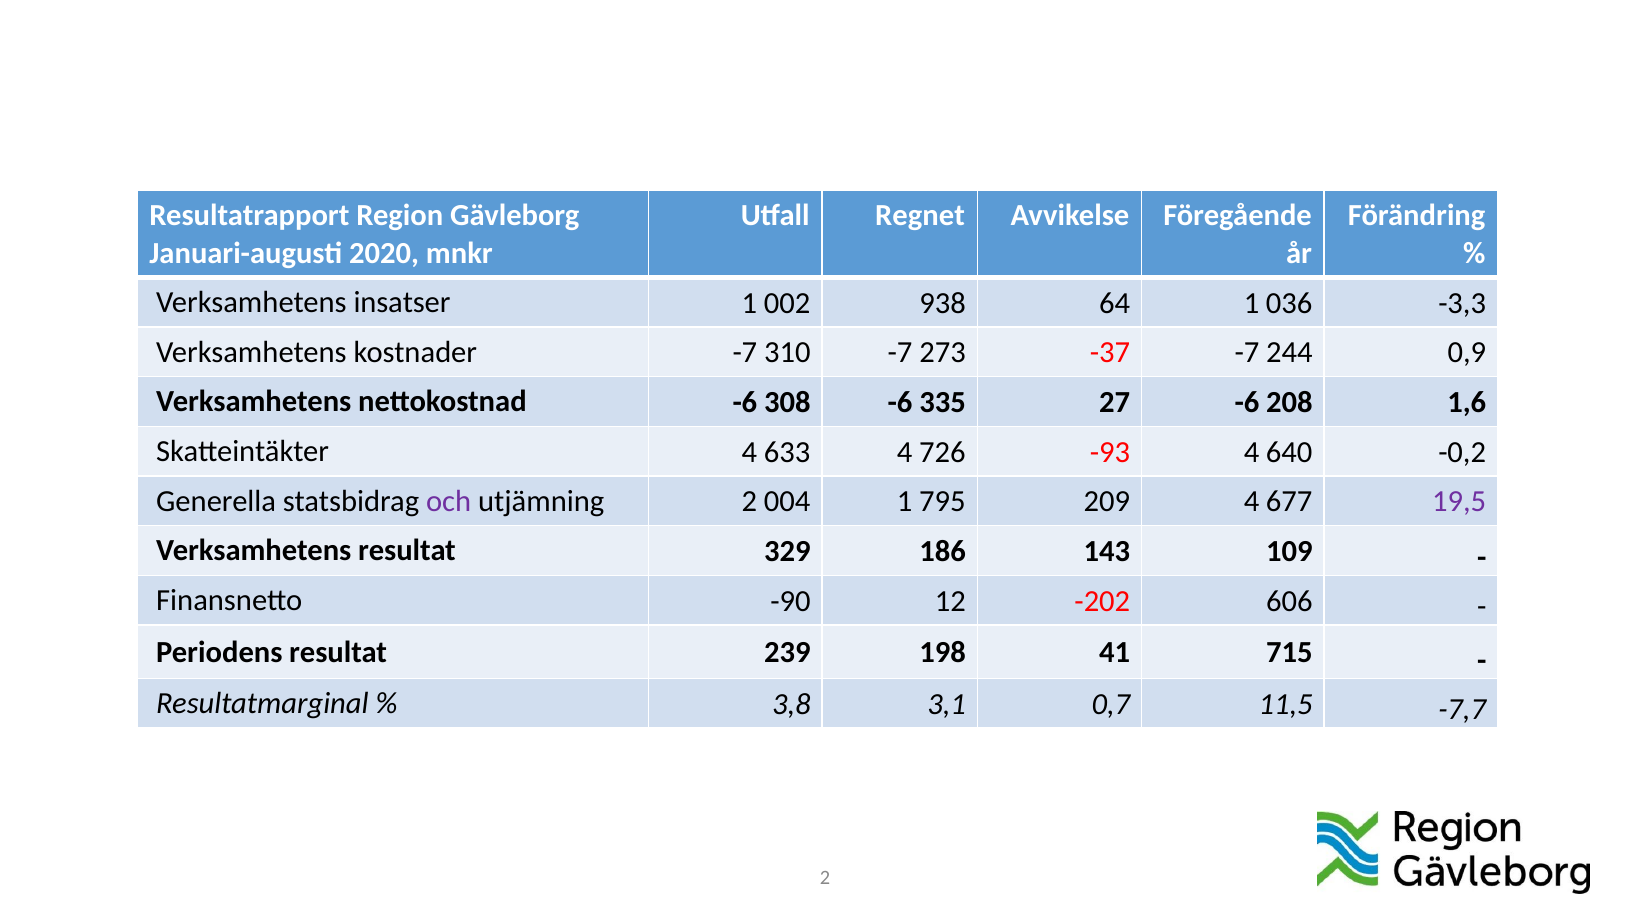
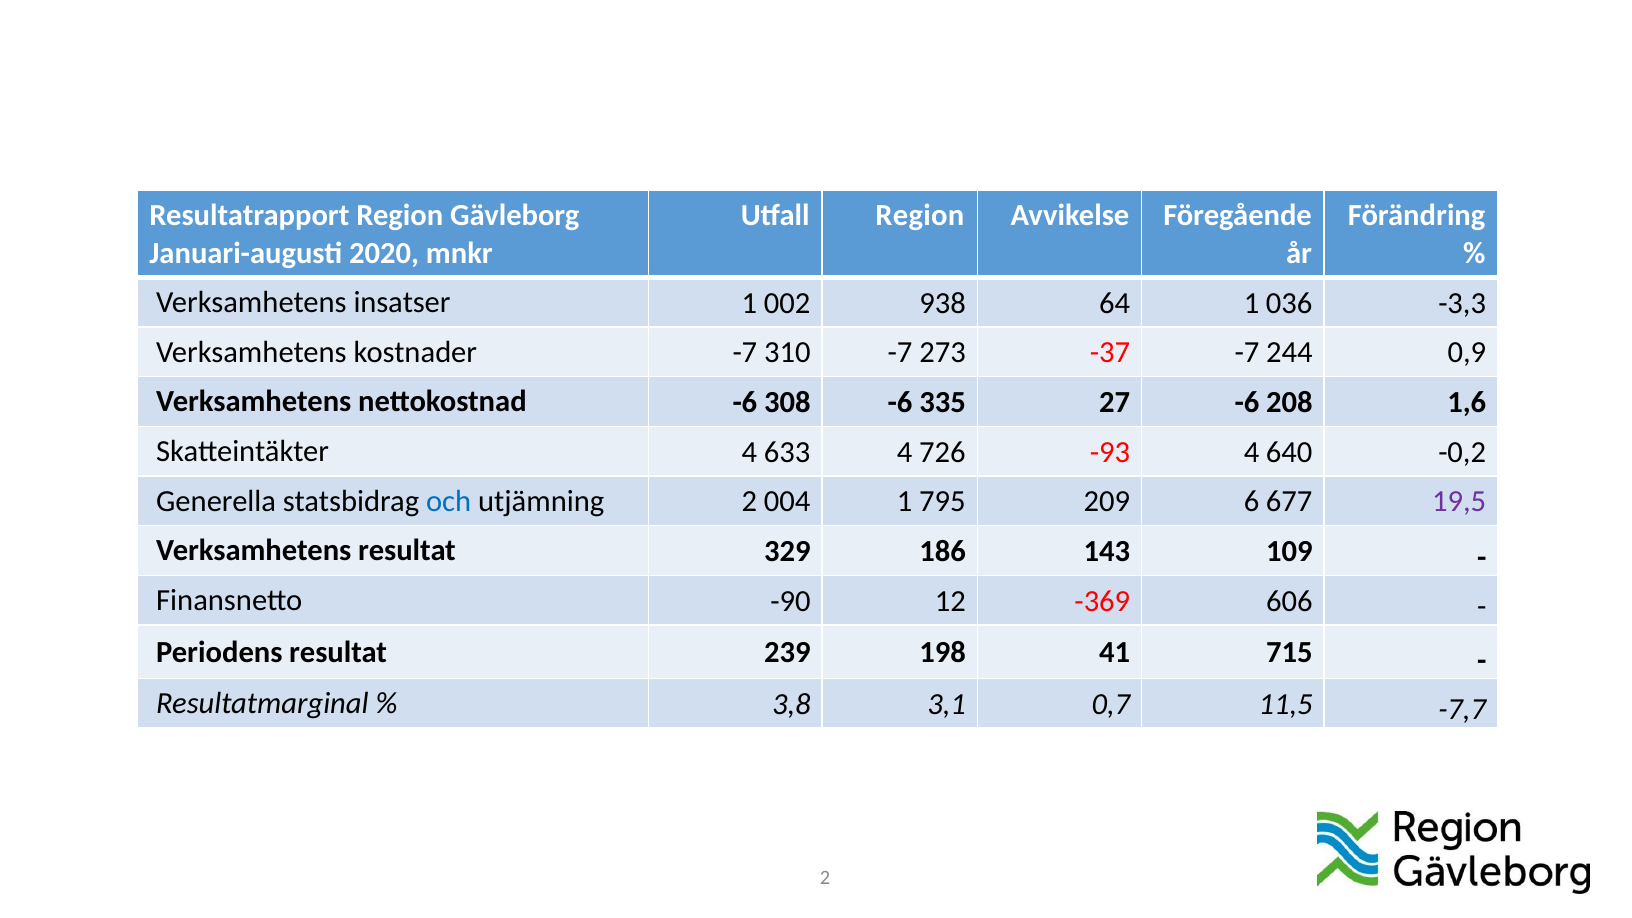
Utfall Regnet: Regnet -> Region
och colour: purple -> blue
209 4: 4 -> 6
-202: -202 -> -369
